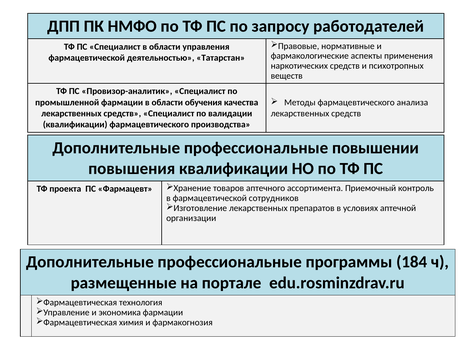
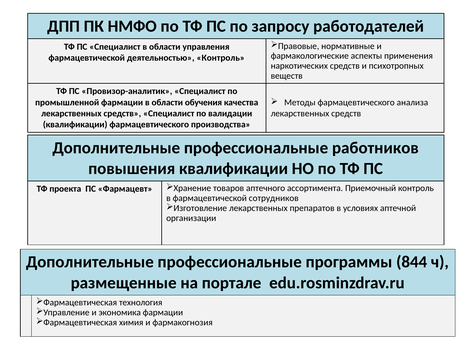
деятельностью Татарстан: Татарстан -> Контроль
повышении: повышении -> работников
184: 184 -> 844
